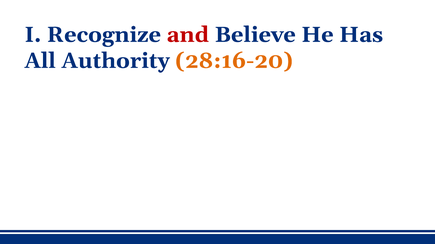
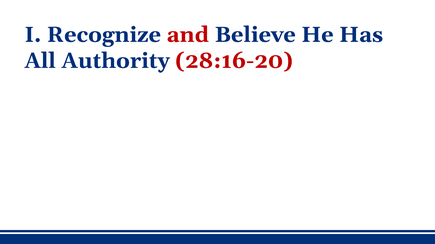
28:16-20 colour: orange -> red
